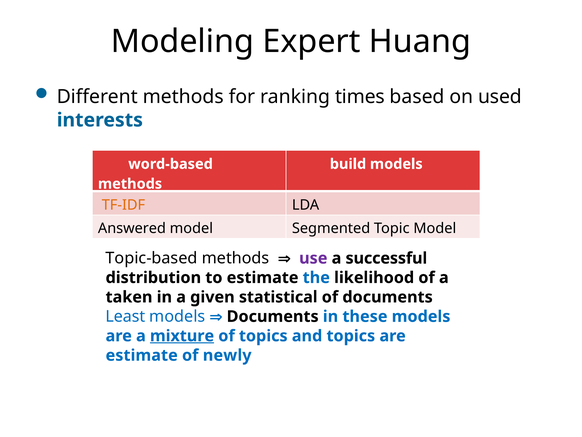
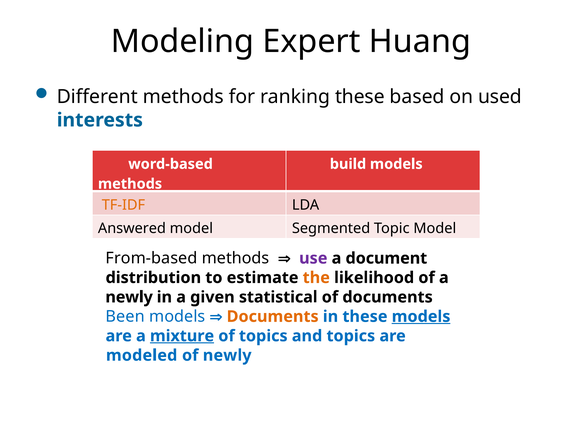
ranking times: times -> these
Topic-based: Topic-based -> From-based
successful: successful -> document
the colour: blue -> orange
taken at (129, 297): taken -> newly
Least: Least -> Been
Documents at (273, 316) colour: black -> orange
models at (421, 316) underline: none -> present
estimate at (142, 355): estimate -> modeled
